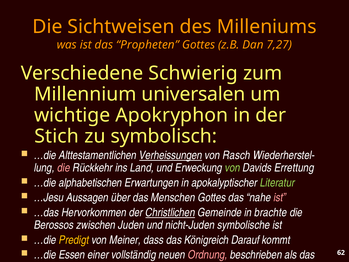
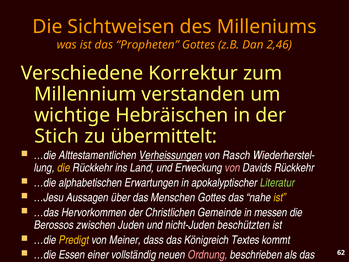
7,27: 7,27 -> 2,46
Schwierig: Schwierig -> Korrektur
universalen: universalen -> verstanden
Apokryphon: Apokryphon -> Hebräischen
symbolisch: symbolisch -> übermittelt
die at (64, 168) colour: pink -> yellow
von at (233, 168) colour: light green -> pink
Davids Errettung: Errettung -> Rückkehr
ist at (280, 197) colour: pink -> yellow
Christlichen underline: present -> none
brachte: brachte -> messen
symbolische: symbolische -> beschützten
Darauf: Darauf -> Textes
